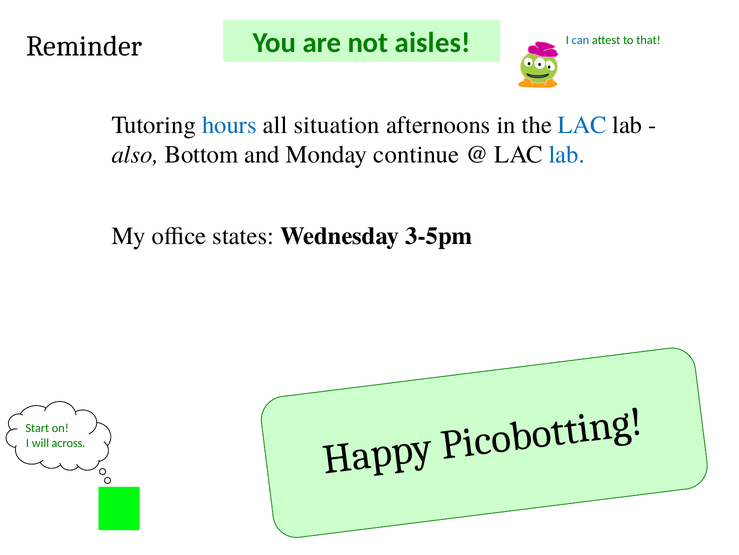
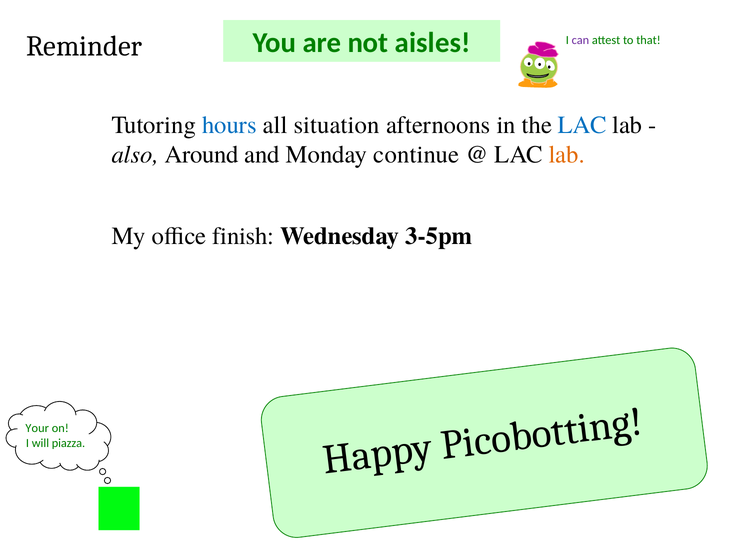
can colour: blue -> purple
Bottom: Bottom -> Around
lab at (567, 154) colour: blue -> orange
states: states -> finish
Start: Start -> Your
across: across -> piazza
